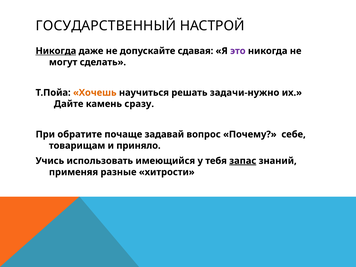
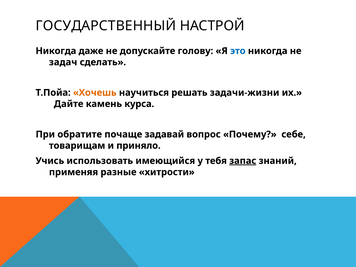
Никогда at (56, 51) underline: present -> none
сдавая: сдавая -> голову
это colour: purple -> blue
могут: могут -> задач
задачи-нужно: задачи-нужно -> задачи-жизни
сразу: сразу -> курса
